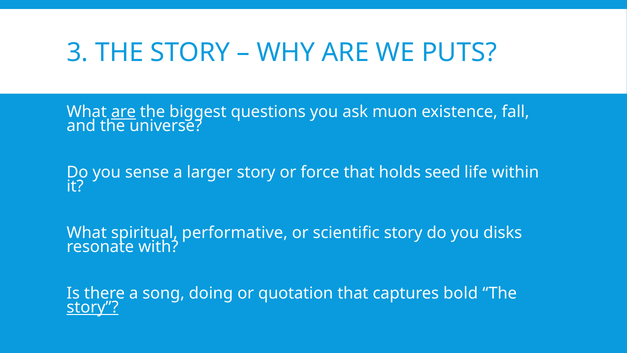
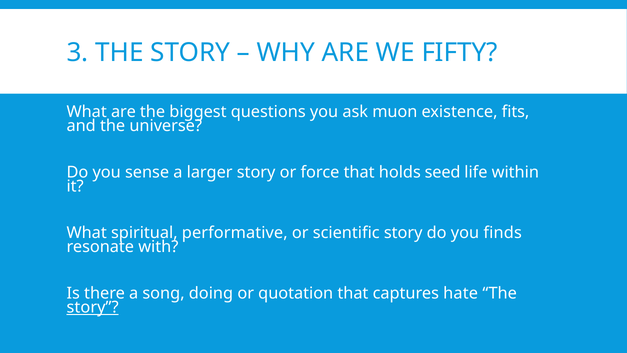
PUTS: PUTS -> FIFTY
are at (123, 112) underline: present -> none
fall: fall -> fits
disks: disks -> finds
bold: bold -> hate
